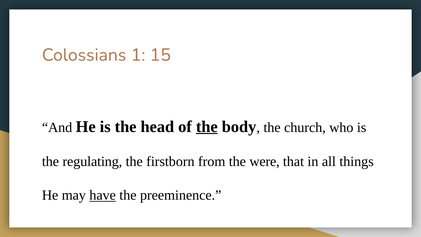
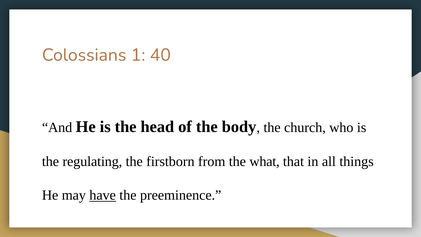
15: 15 -> 40
the at (207, 126) underline: present -> none
were: were -> what
